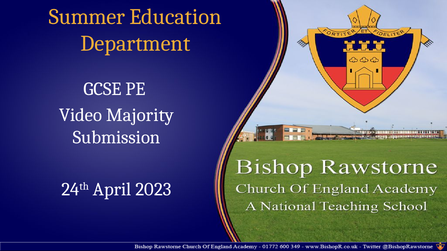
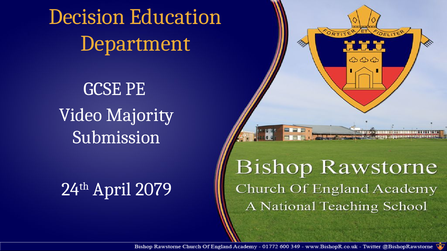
Summer: Summer -> Decision
2023: 2023 -> 2079
